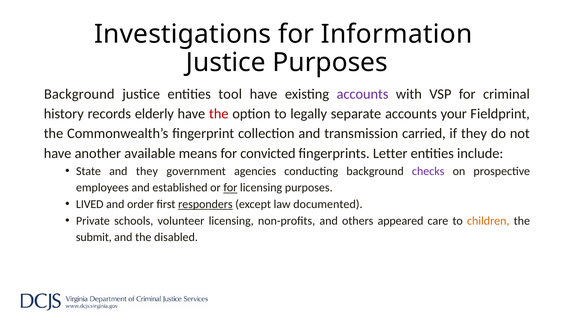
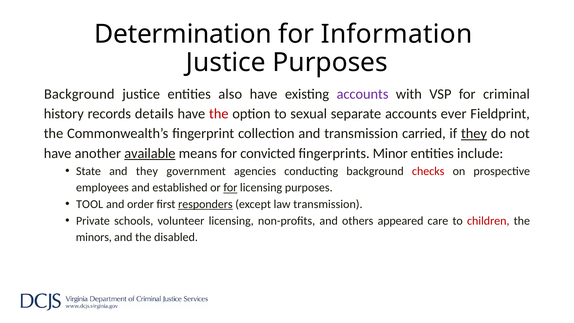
Investigations: Investigations -> Determination
tool: tool -> also
elderly: elderly -> details
legally: legally -> sexual
your: your -> ever
they at (474, 134) underline: none -> present
available underline: none -> present
Letter: Letter -> Minor
checks colour: purple -> red
LIVED: LIVED -> TOOL
law documented: documented -> transmission
children colour: orange -> red
submit: submit -> minors
